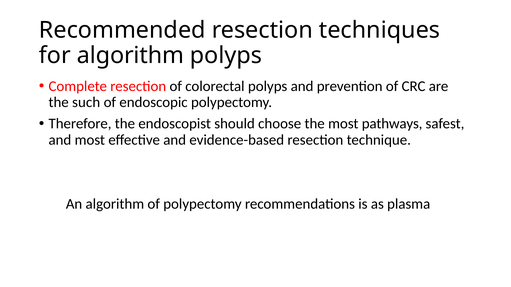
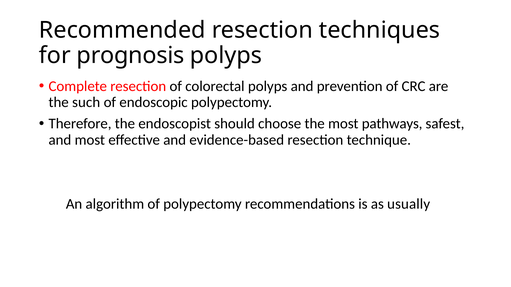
for algorithm: algorithm -> prognosis
plasma: plasma -> usually
